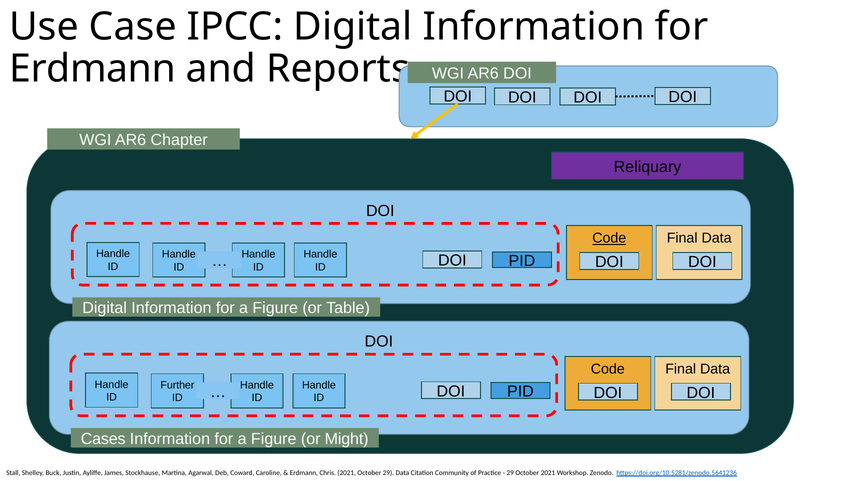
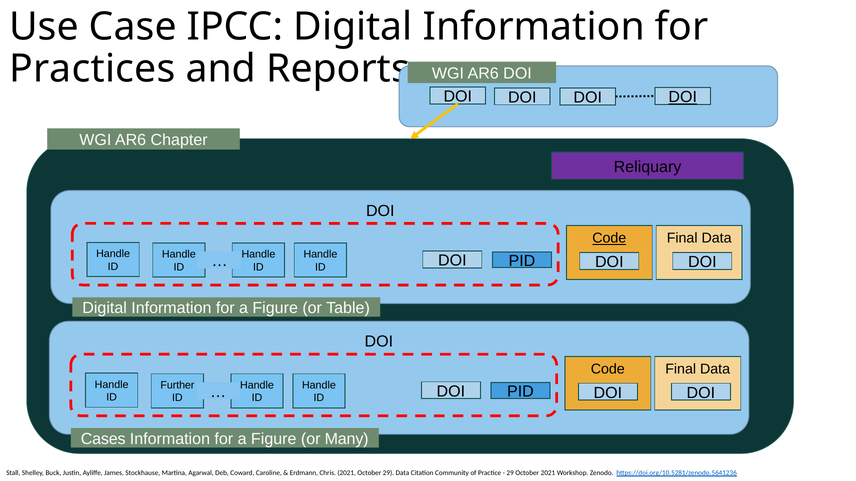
Erdmann at (93, 69): Erdmann -> Practices
DOI at (683, 97) underline: none -> present
Might: Might -> Many
